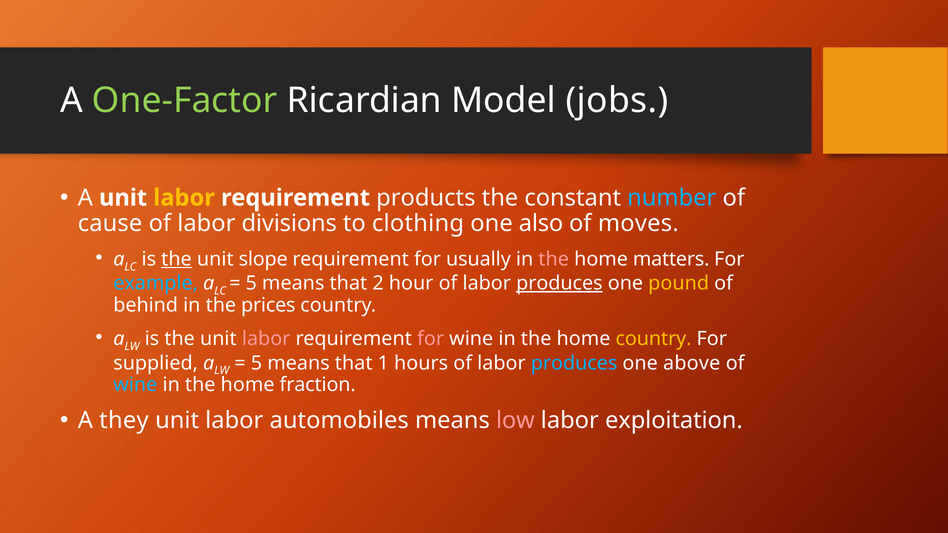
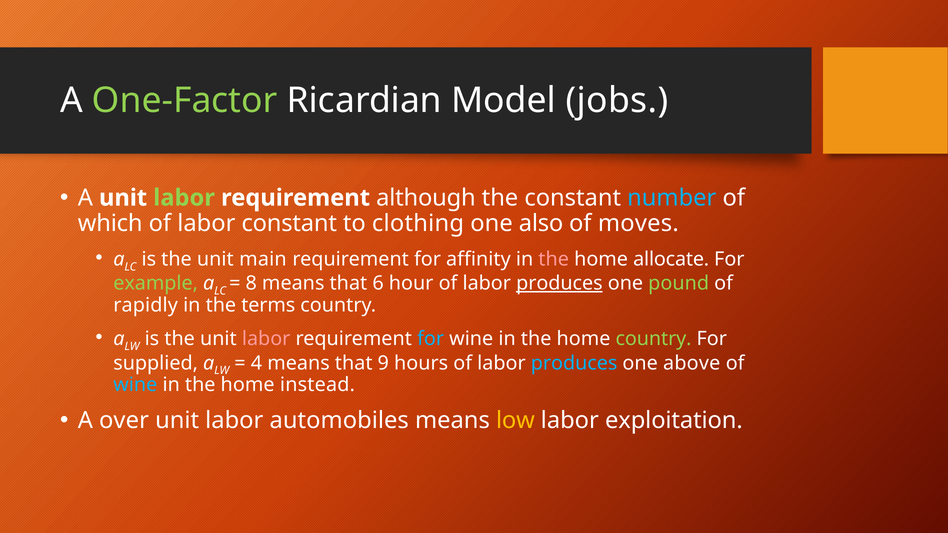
labor at (184, 198) colour: yellow -> light green
products: products -> although
cause: cause -> which
labor divisions: divisions -> constant
the at (176, 259) underline: present -> none
slope: slope -> main
usually: usually -> affinity
matters: matters -> allocate
example colour: light blue -> light green
5 at (251, 283): 5 -> 8
2: 2 -> 6
pound colour: yellow -> light green
behind: behind -> rapidly
prices: prices -> terms
for at (431, 339) colour: pink -> light blue
country at (654, 339) colour: yellow -> light green
5 at (256, 363): 5 -> 4
1: 1 -> 9
fraction: fraction -> instead
they: they -> over
low colour: pink -> yellow
